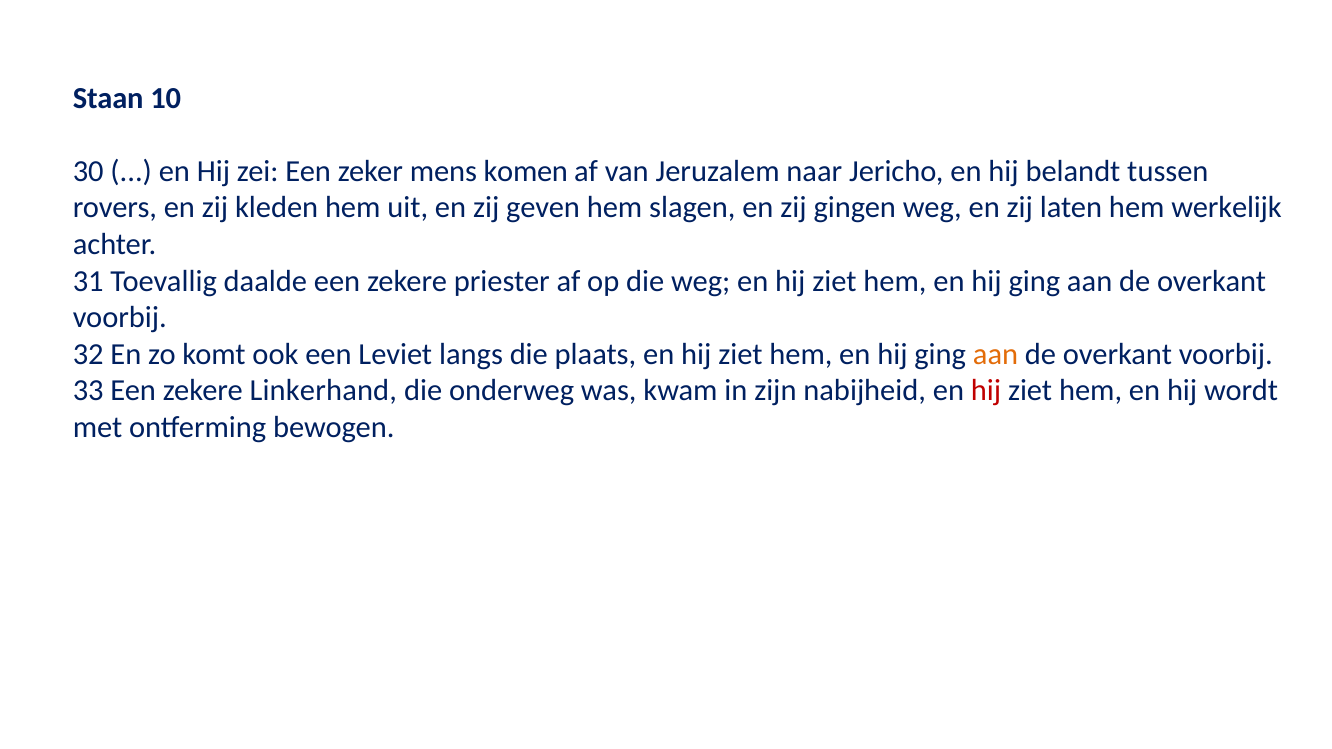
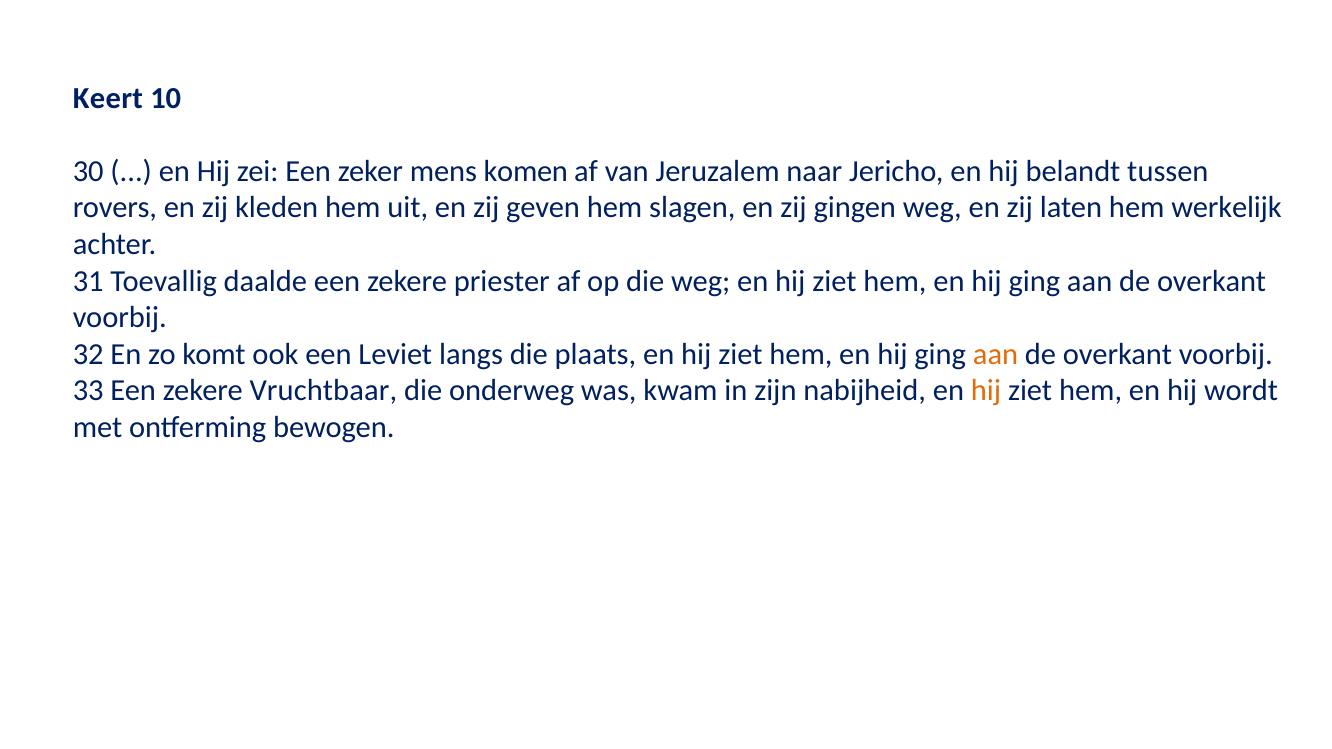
Staan: Staan -> Keert
Linkerhand: Linkerhand -> Vruchtbaar
hij at (986, 391) colour: red -> orange
